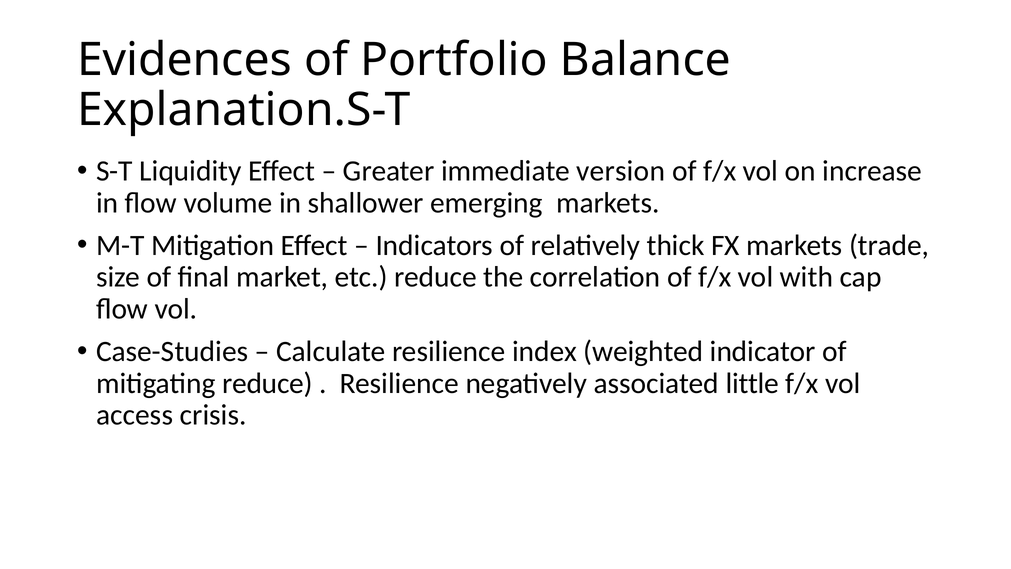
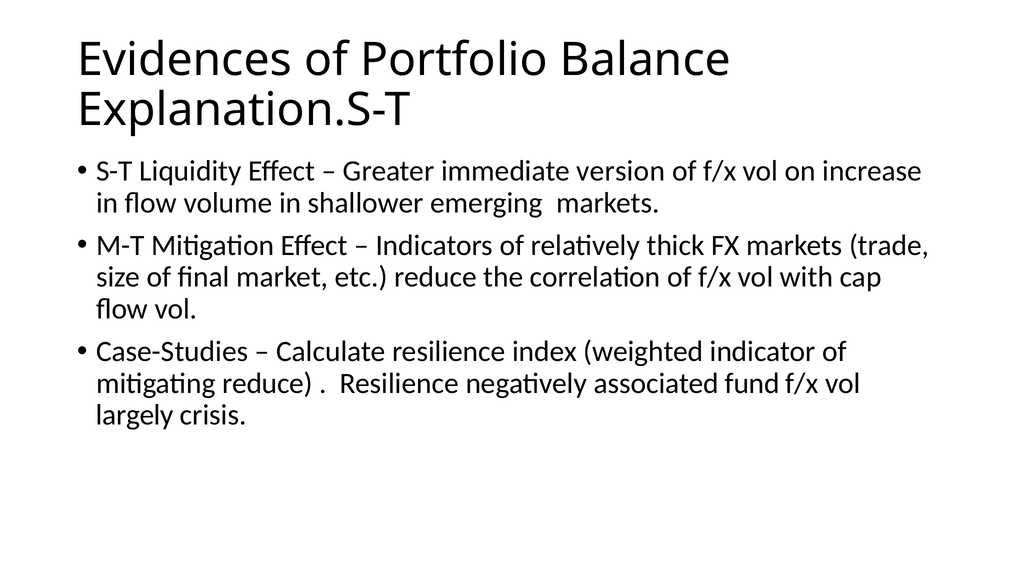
little: little -> fund
access: access -> largely
